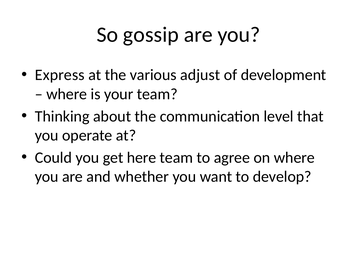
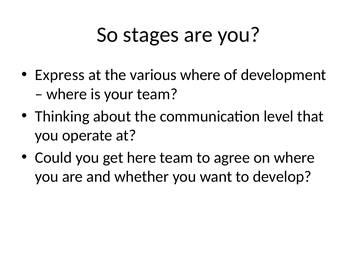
gossip: gossip -> stages
various adjust: adjust -> where
